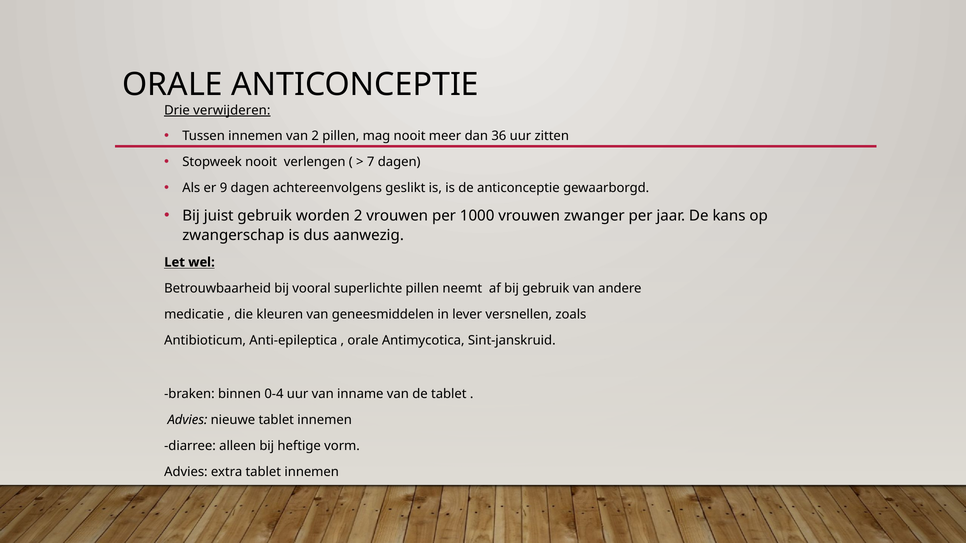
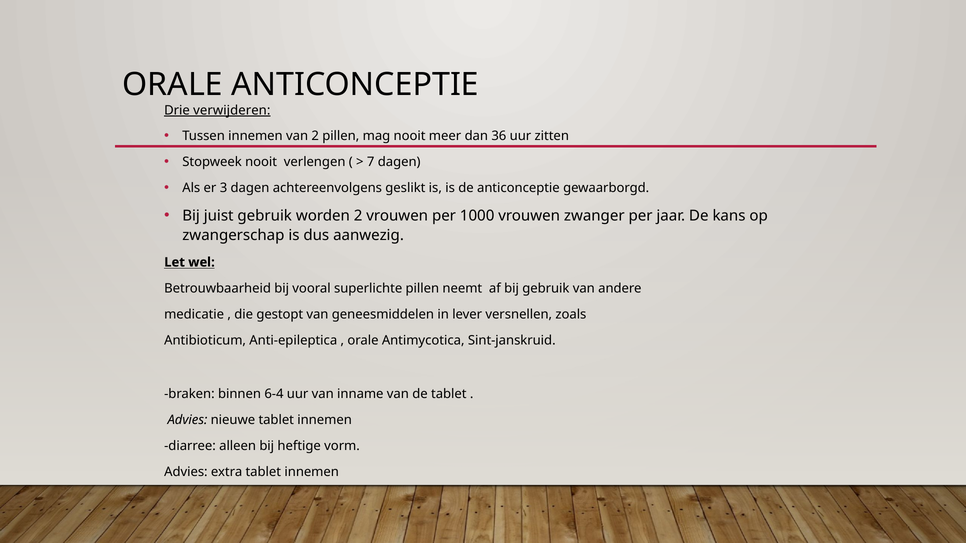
9: 9 -> 3
kleuren: kleuren -> gestopt
0-4: 0-4 -> 6-4
